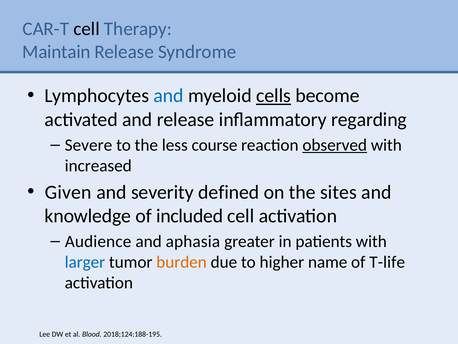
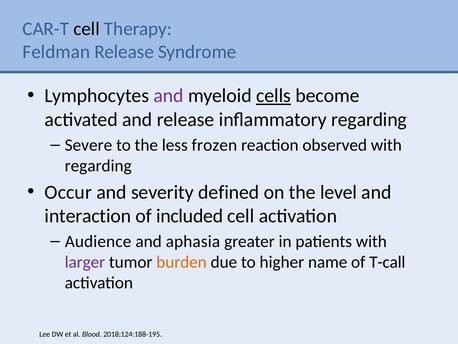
Maintain: Maintain -> Feldman
and at (169, 96) colour: blue -> purple
course: course -> frozen
observed underline: present -> none
increased at (98, 166): increased -> regarding
Given: Given -> Occur
sites: sites -> level
knowledge: knowledge -> interaction
larger colour: blue -> purple
T-life: T-life -> T-call
